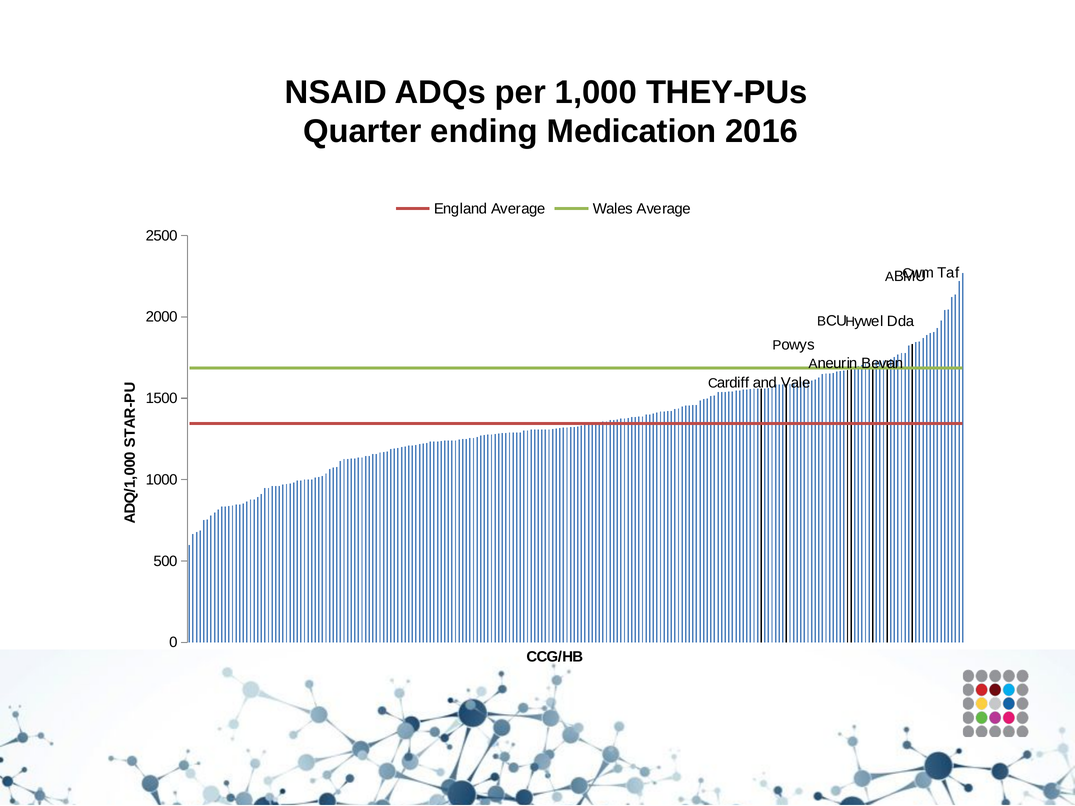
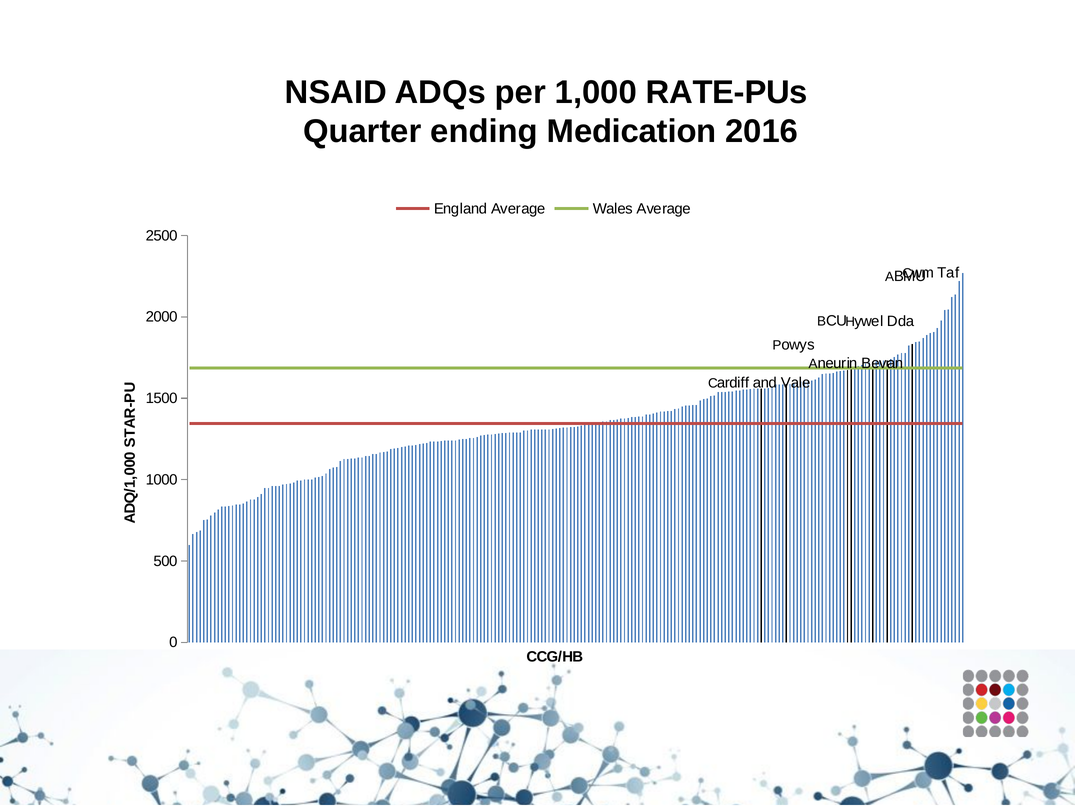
THEY-PUs: THEY-PUs -> RATE-PUs
